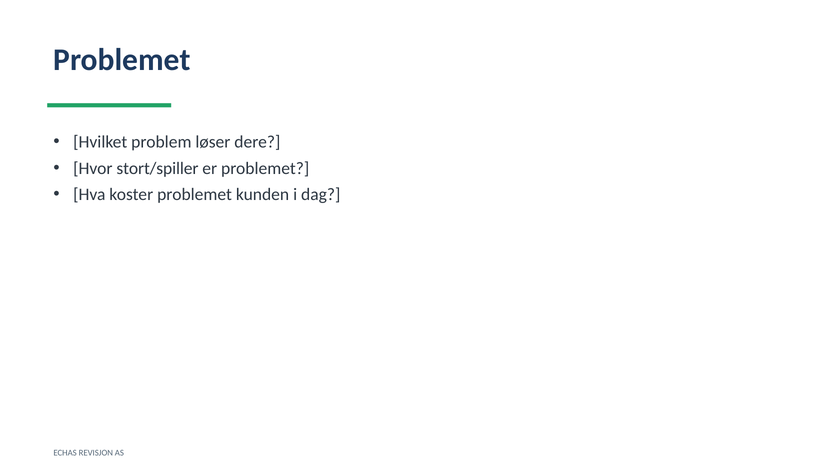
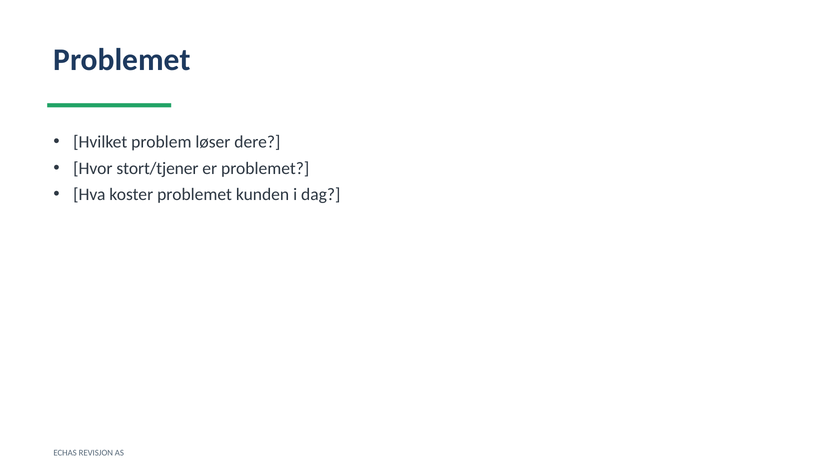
stort/spiller: stort/spiller -> stort/tjener
